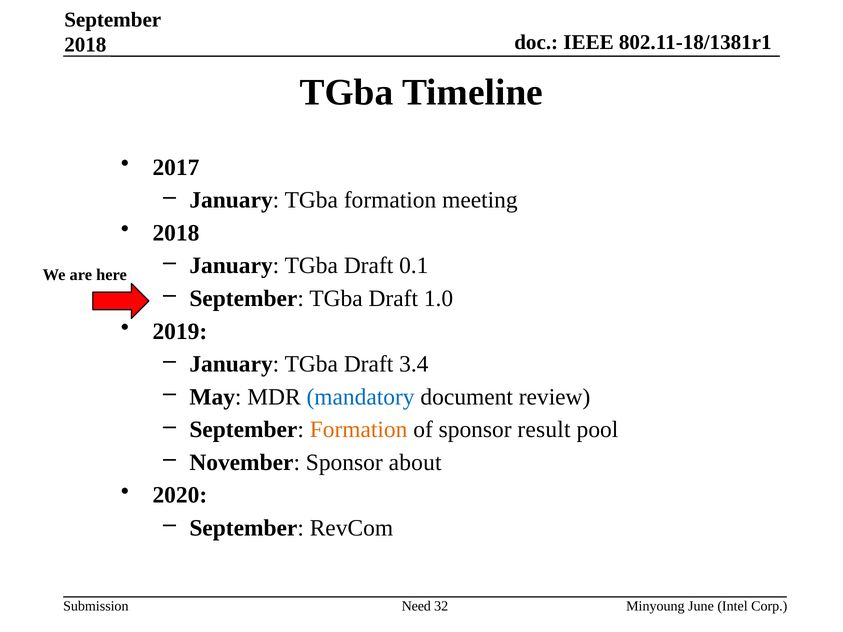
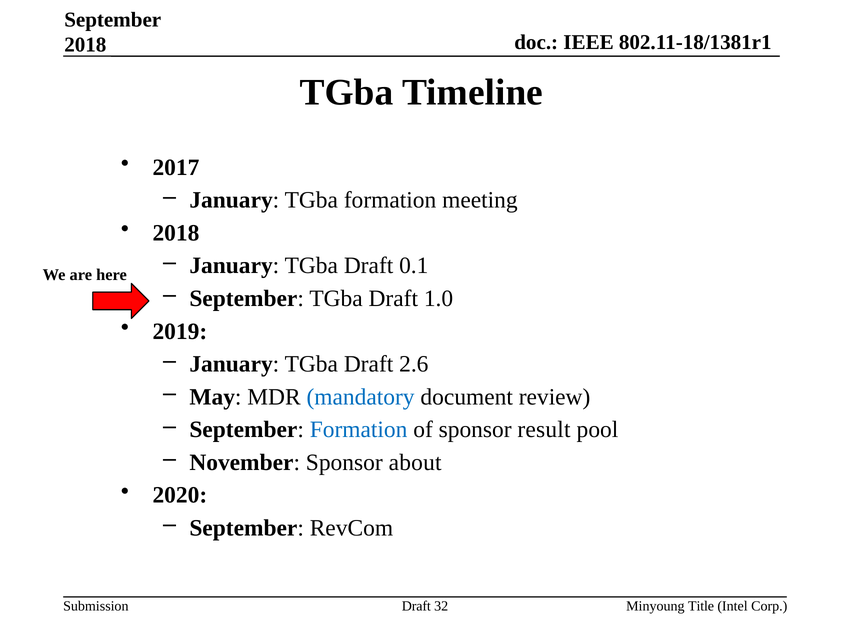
3.4: 3.4 -> 2.6
Formation at (359, 430) colour: orange -> blue
Need at (416, 606): Need -> Draft
June: June -> Title
